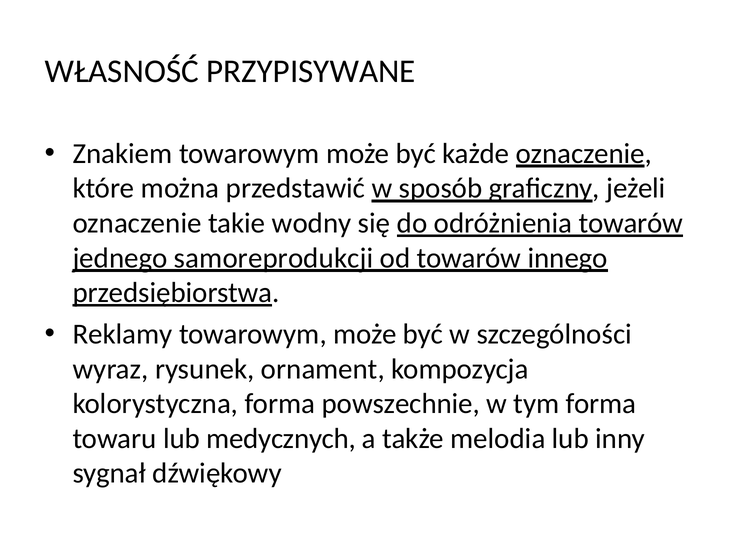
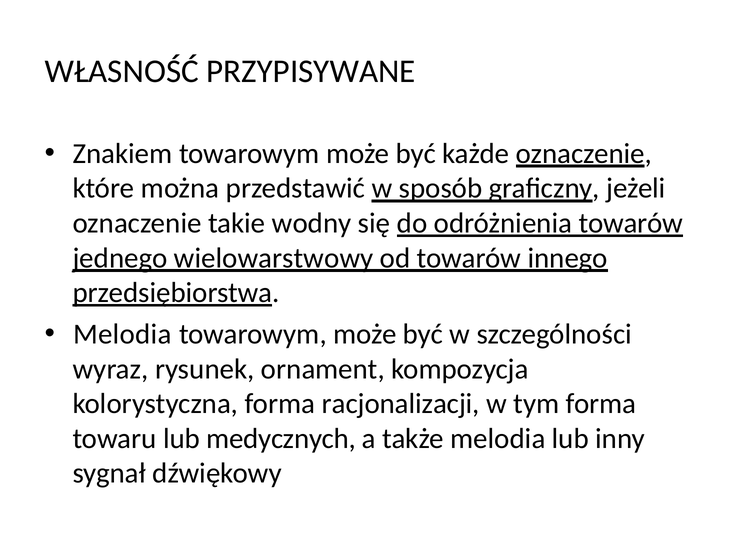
samoreprodukcji: samoreprodukcji -> wielowarstwowy
Reklamy at (123, 334): Reklamy -> Melodia
powszechnie: powszechnie -> racjonalizacji
